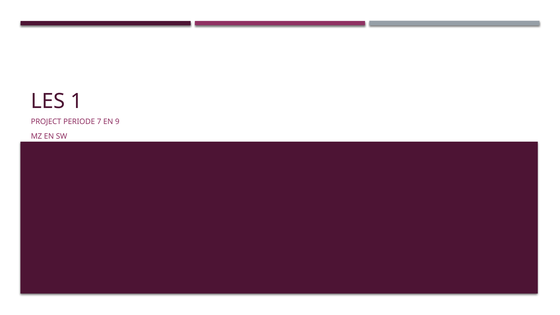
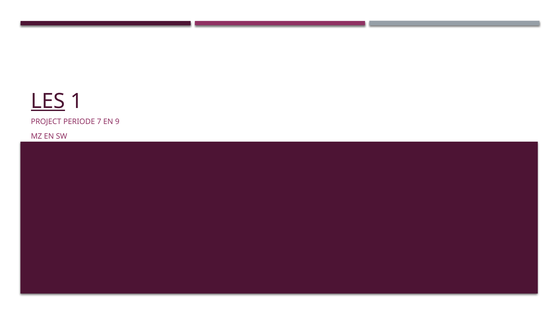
LES underline: none -> present
